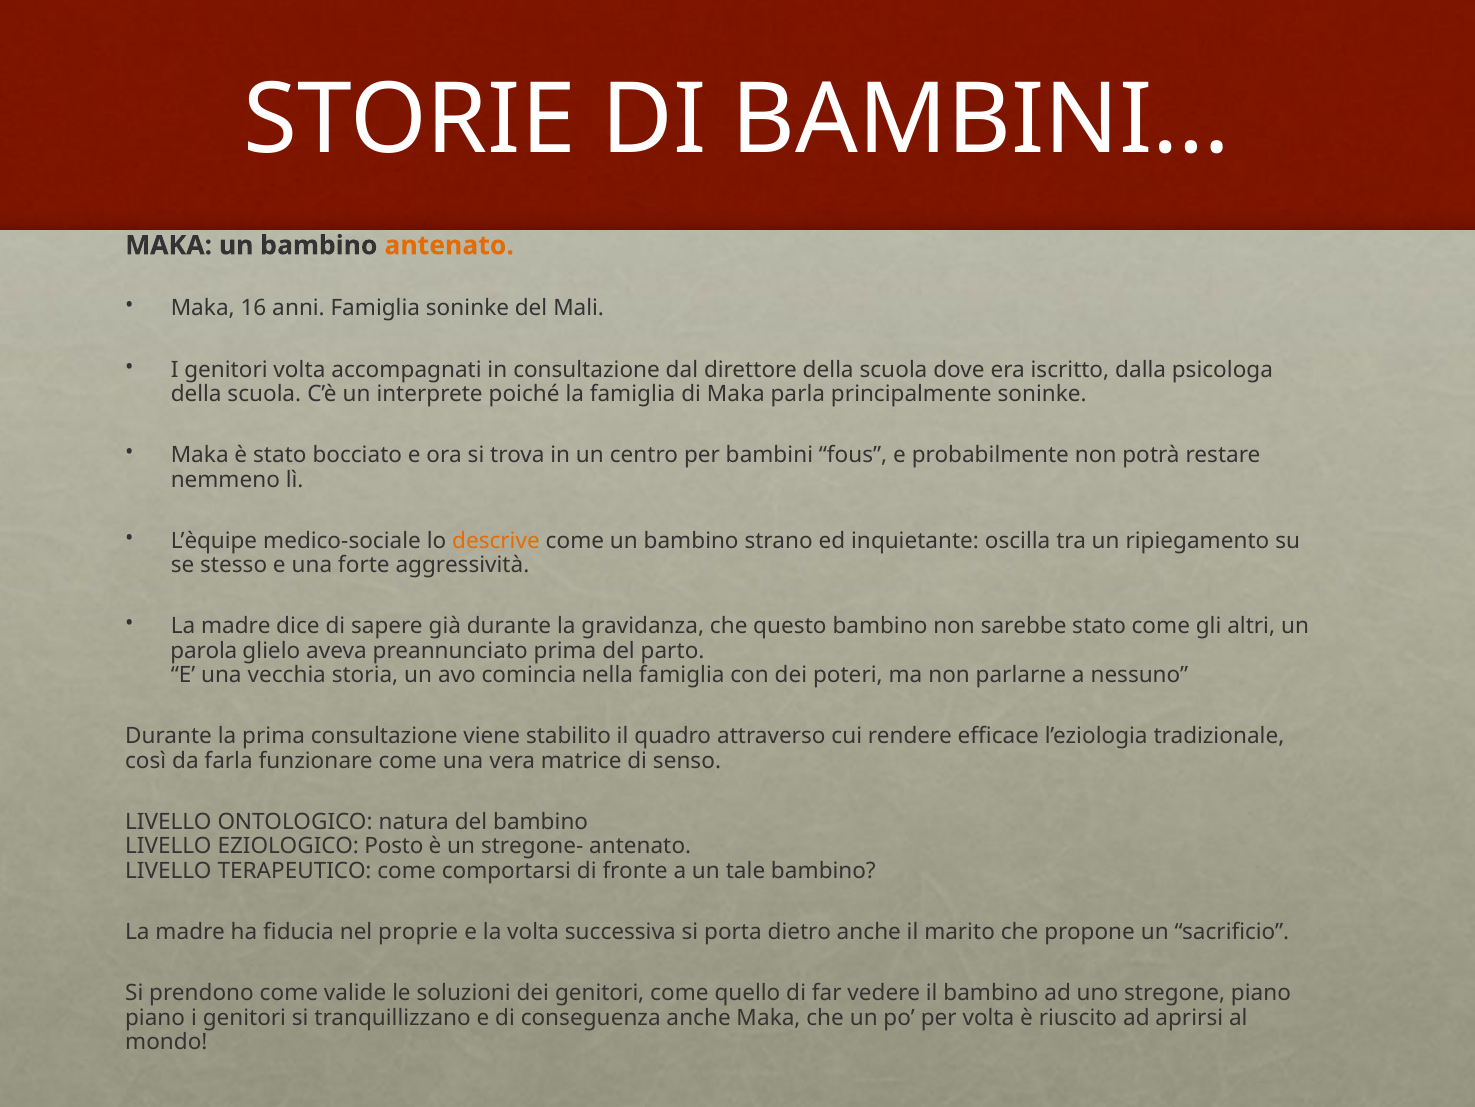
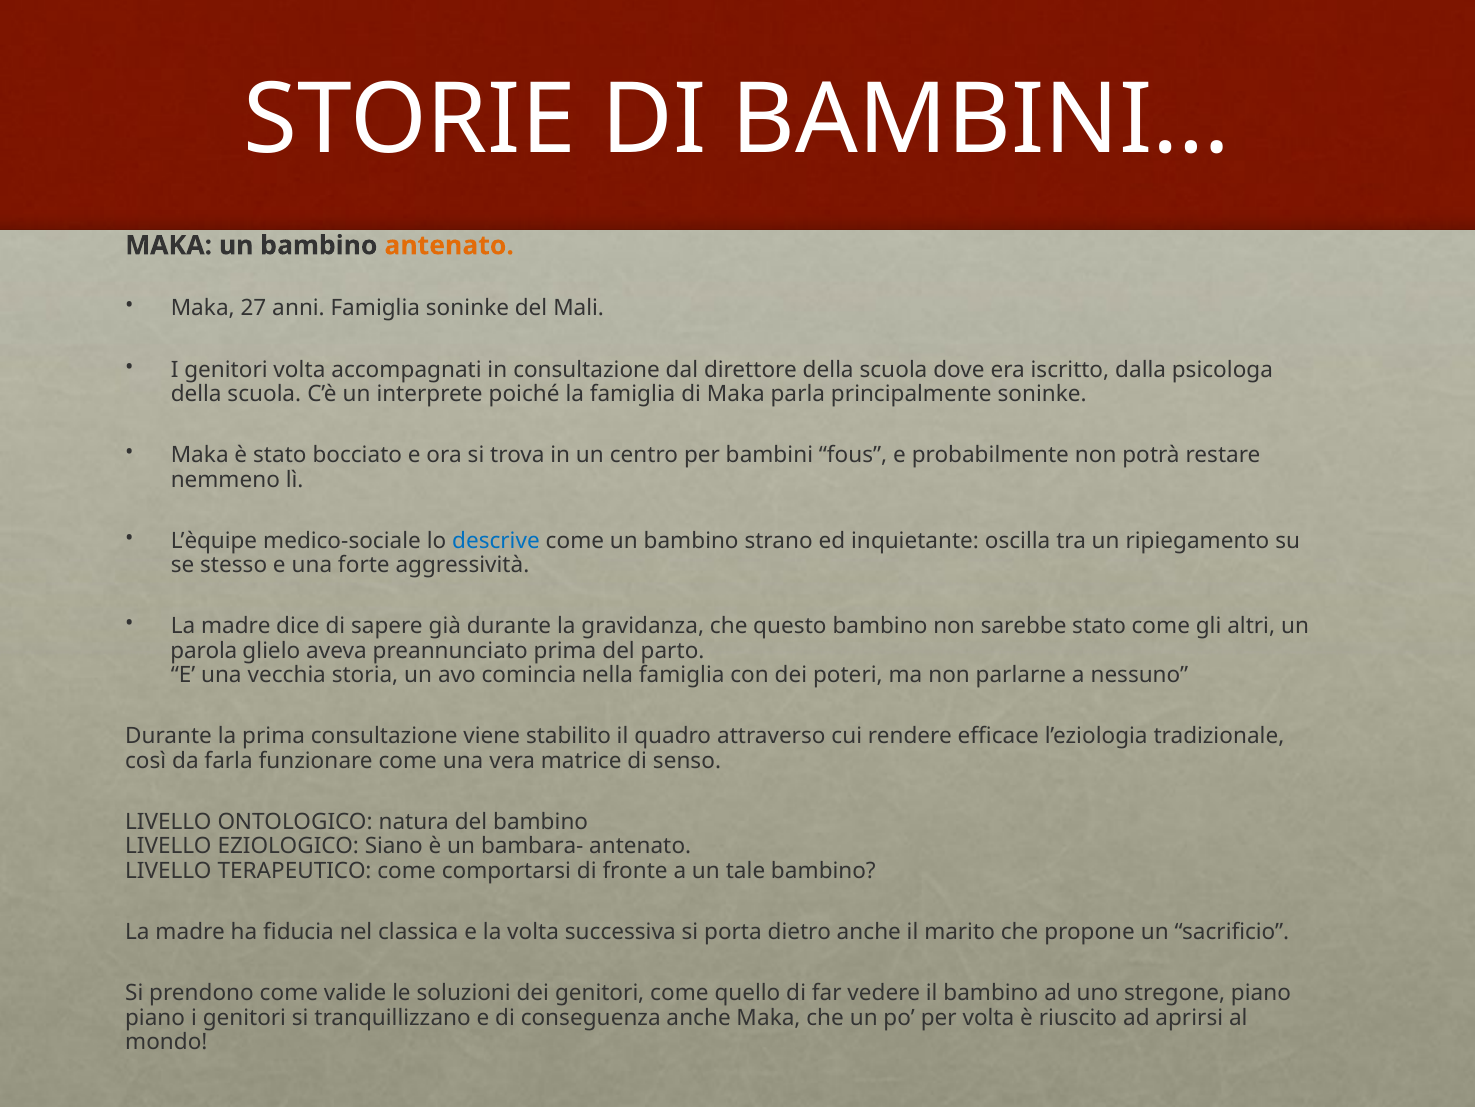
16: 16 -> 27
descrive colour: orange -> blue
Posto: Posto -> Siano
stregone-: stregone- -> bambara-
proprie: proprie -> classica
